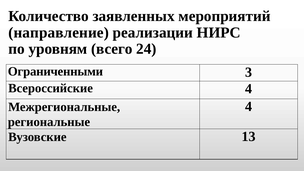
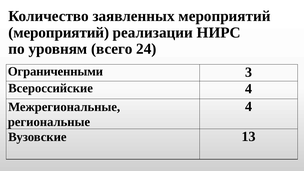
направление at (59, 33): направление -> мероприятий
